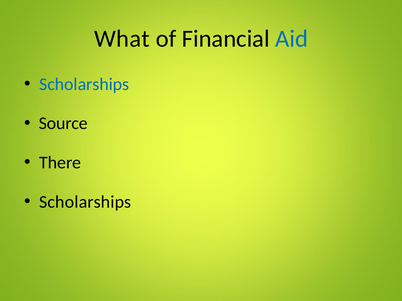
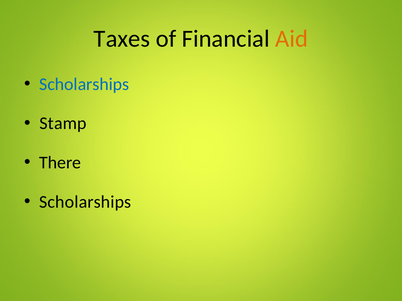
What: What -> Taxes
Aid colour: blue -> orange
Source: Source -> Stamp
